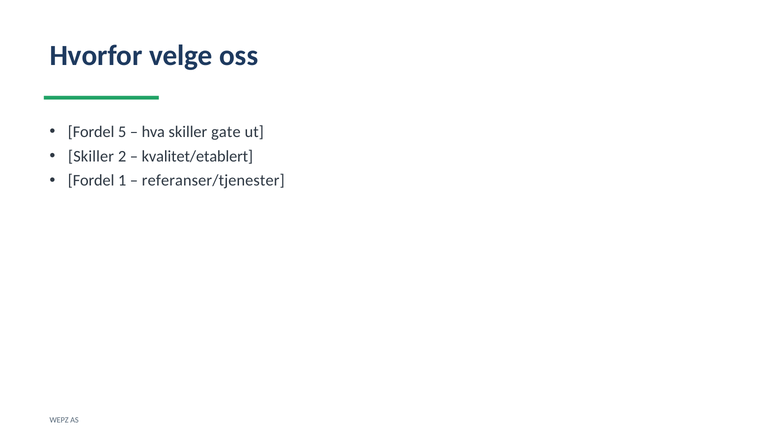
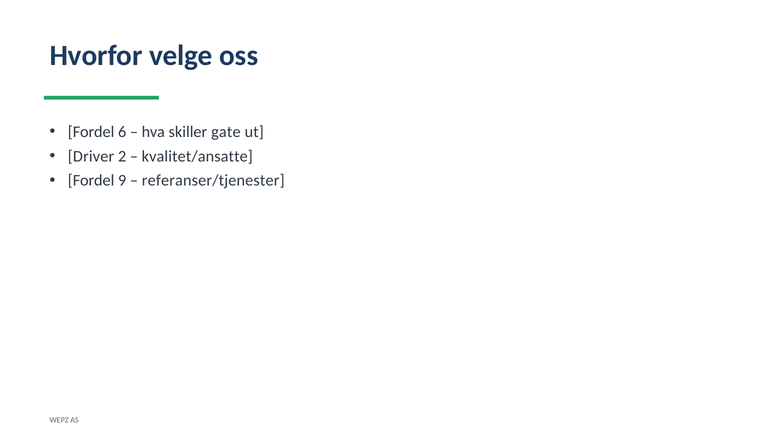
5: 5 -> 6
Skiller at (91, 156): Skiller -> Driver
kvalitet/etablert: kvalitet/etablert -> kvalitet/ansatte
1: 1 -> 9
